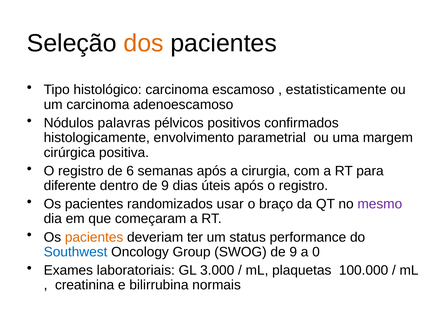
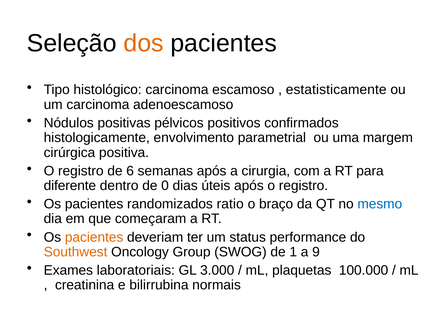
palavras: palavras -> positivas
dentro de 9: 9 -> 0
usar: usar -> ratio
mesmo colour: purple -> blue
Southwest colour: blue -> orange
SWOG de 9: 9 -> 1
0: 0 -> 9
